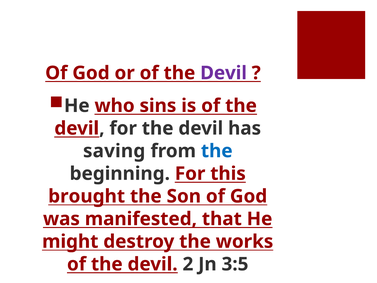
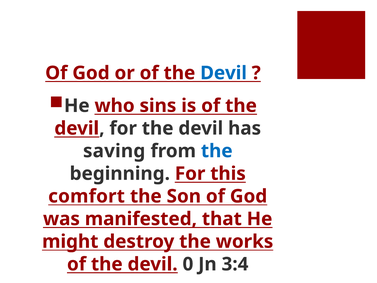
Devil at (224, 73) colour: purple -> blue
brought: brought -> comfort
2: 2 -> 0
3:5: 3:5 -> 3:4
